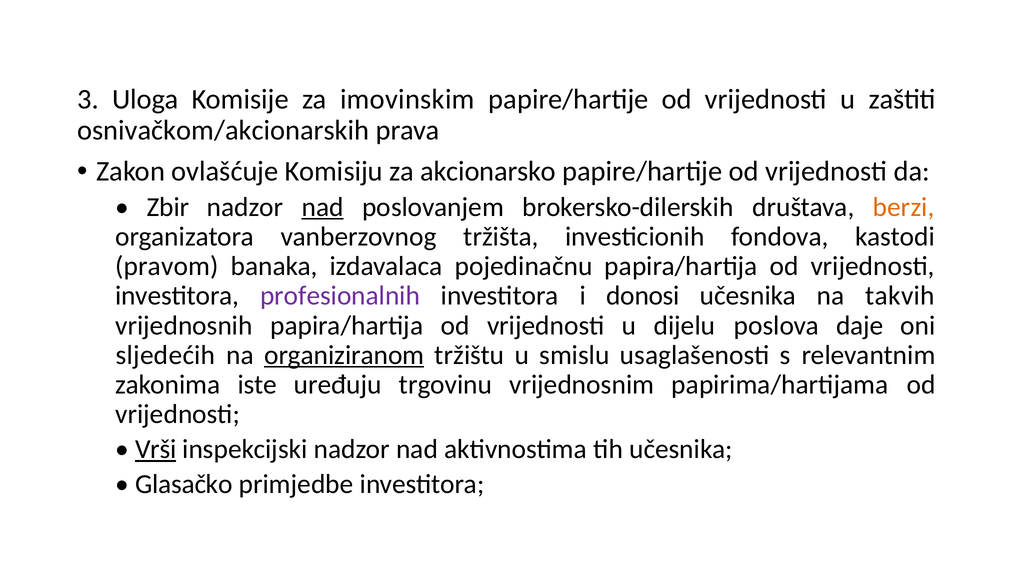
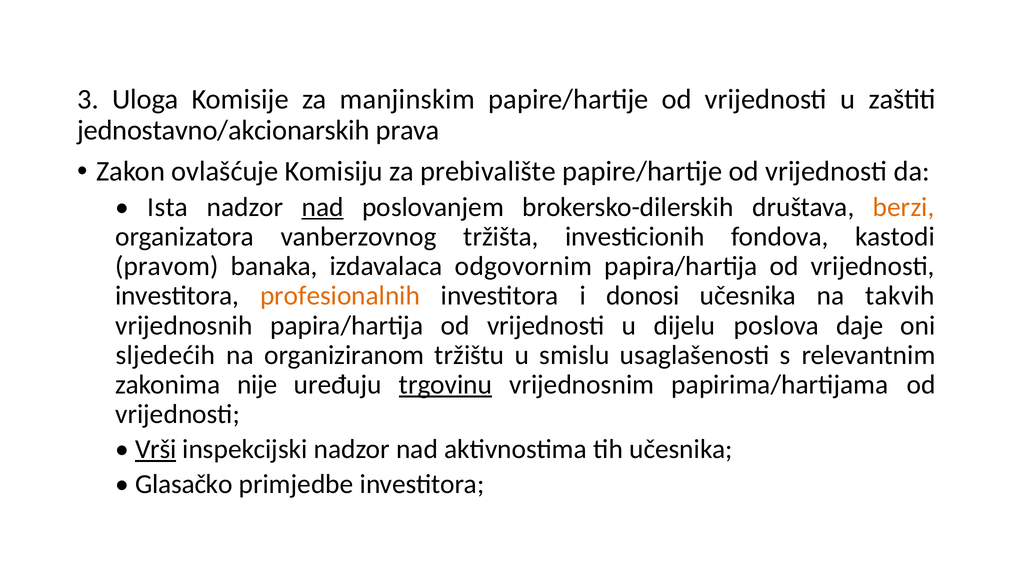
imovinskim: imovinskim -> manjinskim
osnivačkom/akcionarskih: osnivačkom/akcionarskih -> jednostavno/akcionarskih
akcionarsko: akcionarsko -> prebivalište
Zbir: Zbir -> Ista
pojedinačnu: pojedinačnu -> odgovornim
profesionalnih colour: purple -> orange
organiziranom underline: present -> none
iste: iste -> nije
trgovinu underline: none -> present
